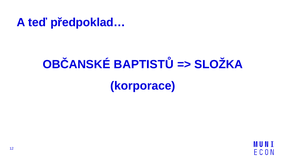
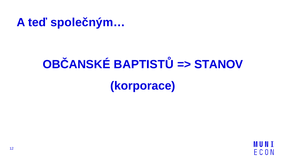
předpoklad…: předpoklad… -> společným…
SLOŽKA: SLOŽKA -> STANOV
